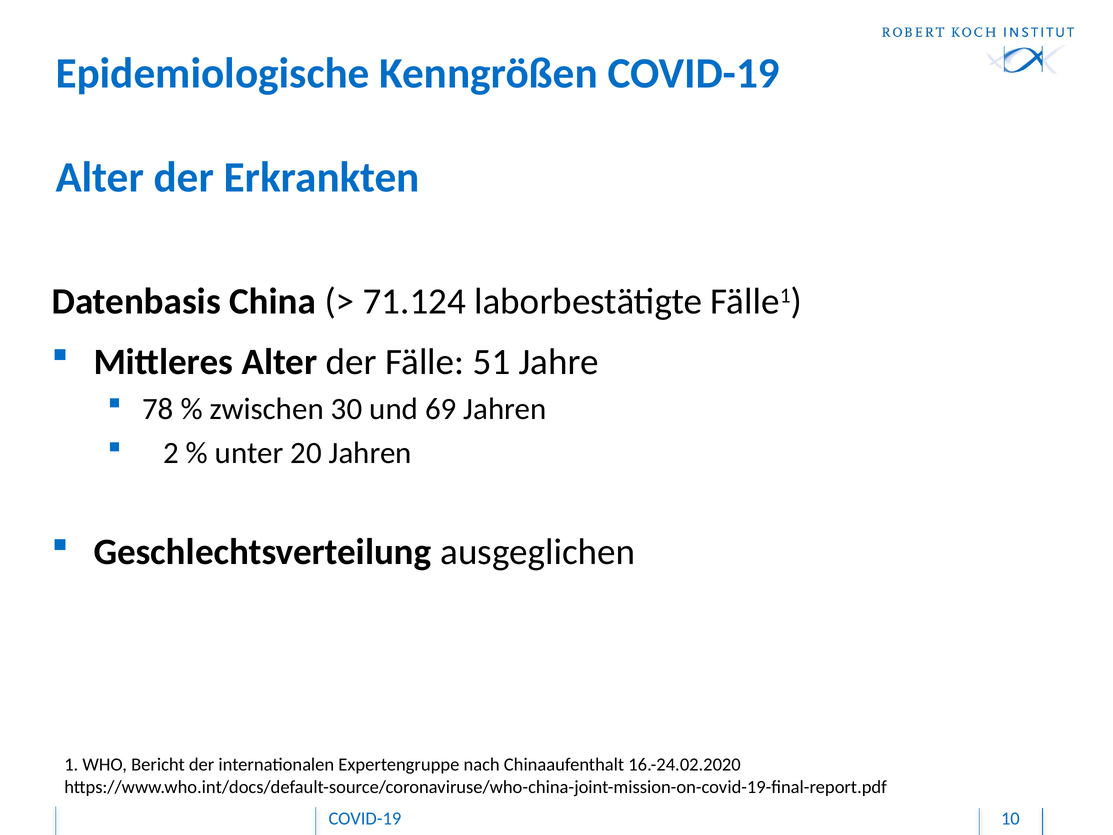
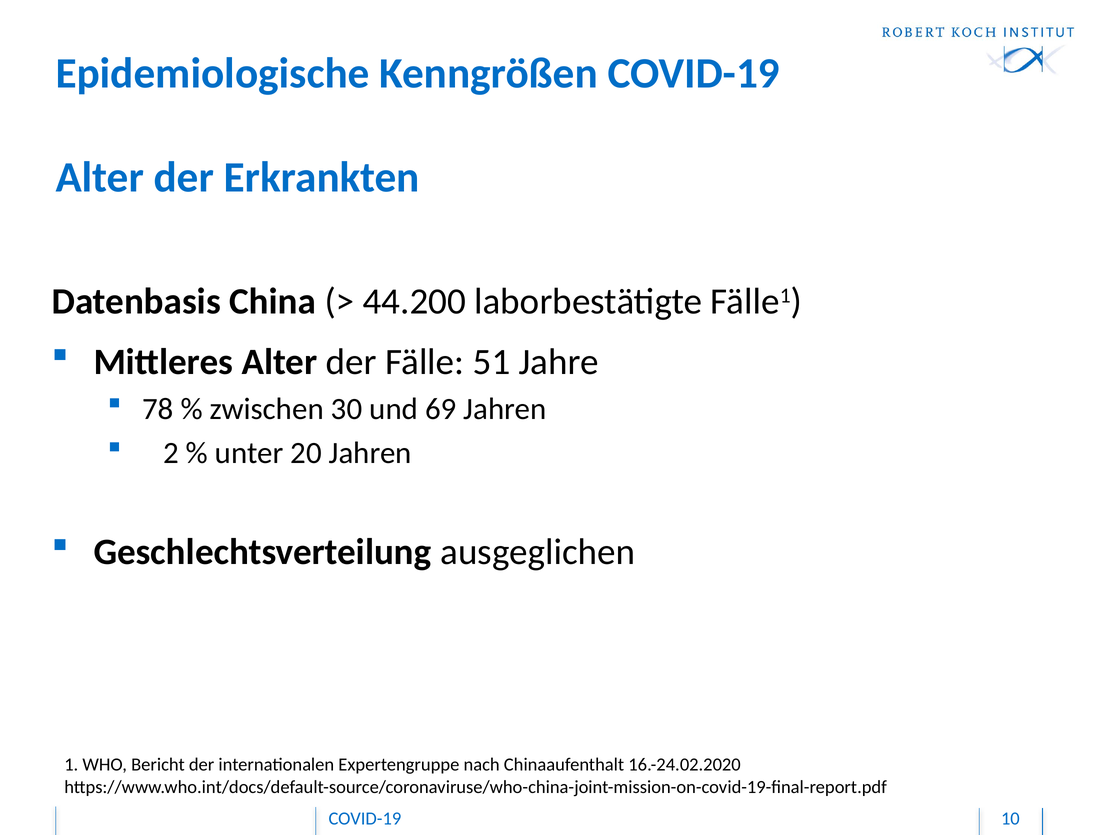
71.124: 71.124 -> 44.200
